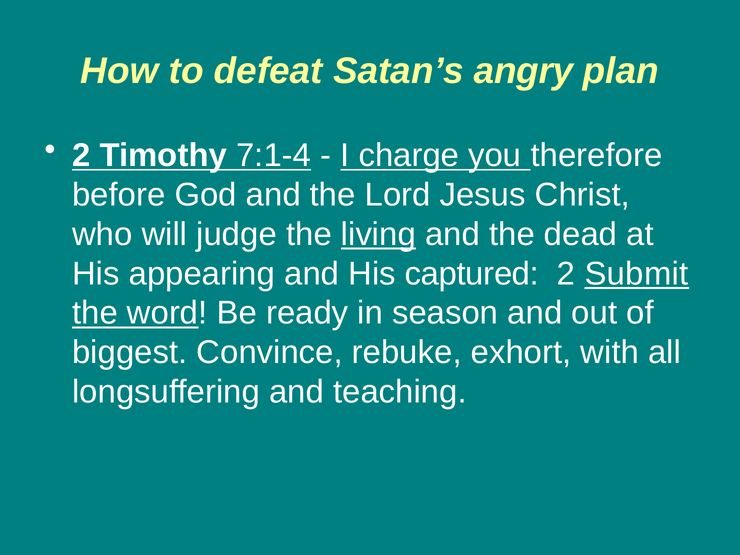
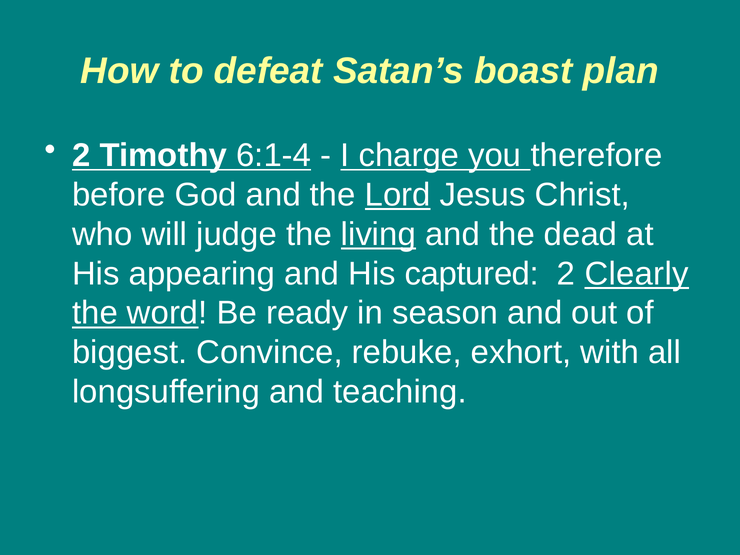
angry: angry -> boast
7:1-4: 7:1-4 -> 6:1-4
Lord underline: none -> present
Submit: Submit -> Clearly
